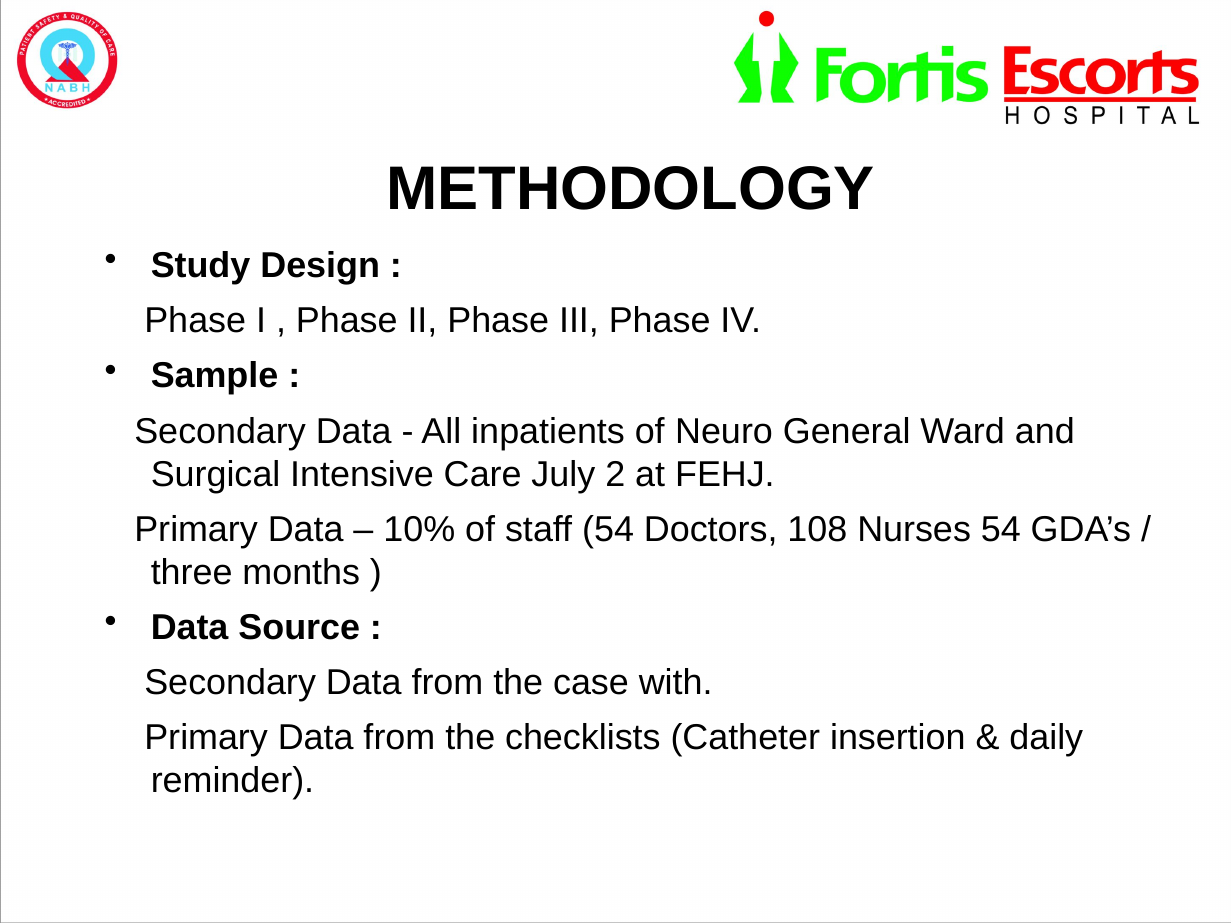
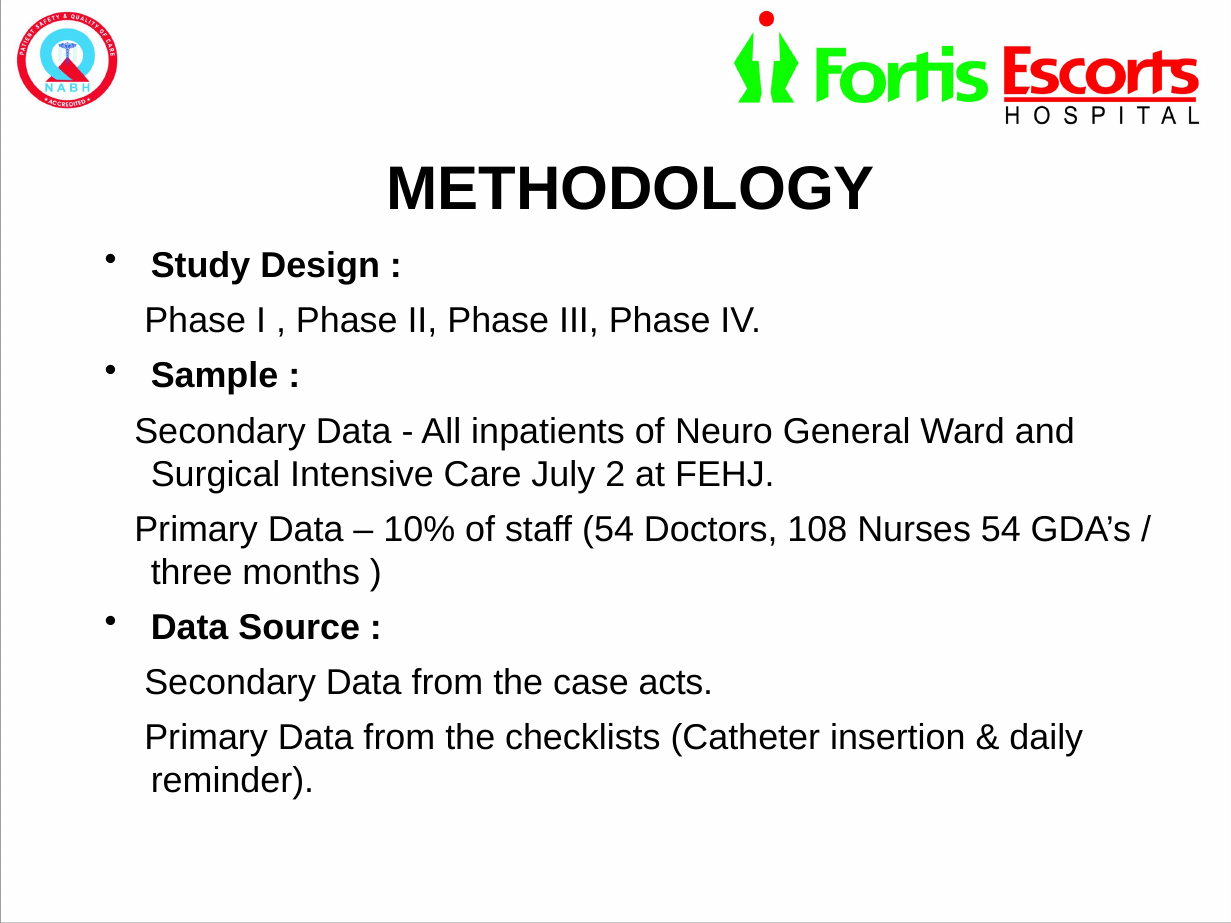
with: with -> acts
